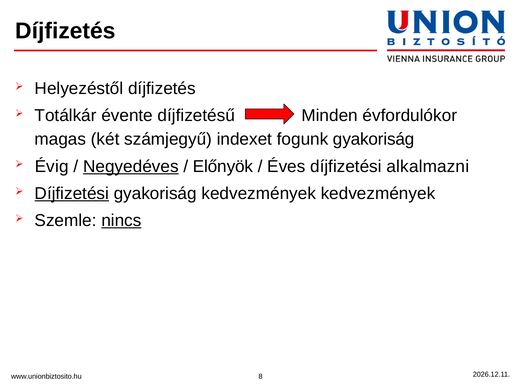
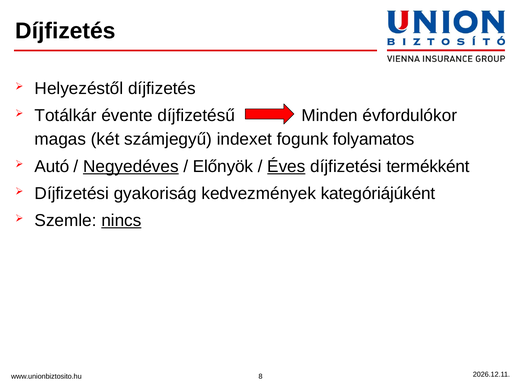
fogunk gyakoriság: gyakoriság -> folyamatos
Évig: Évig -> Autó
Éves underline: none -> present
alkalmazni: alkalmazni -> termékként
Díjfizetési at (72, 194) underline: present -> none
kedvezmények kedvezmények: kedvezmények -> kategóriájúként
